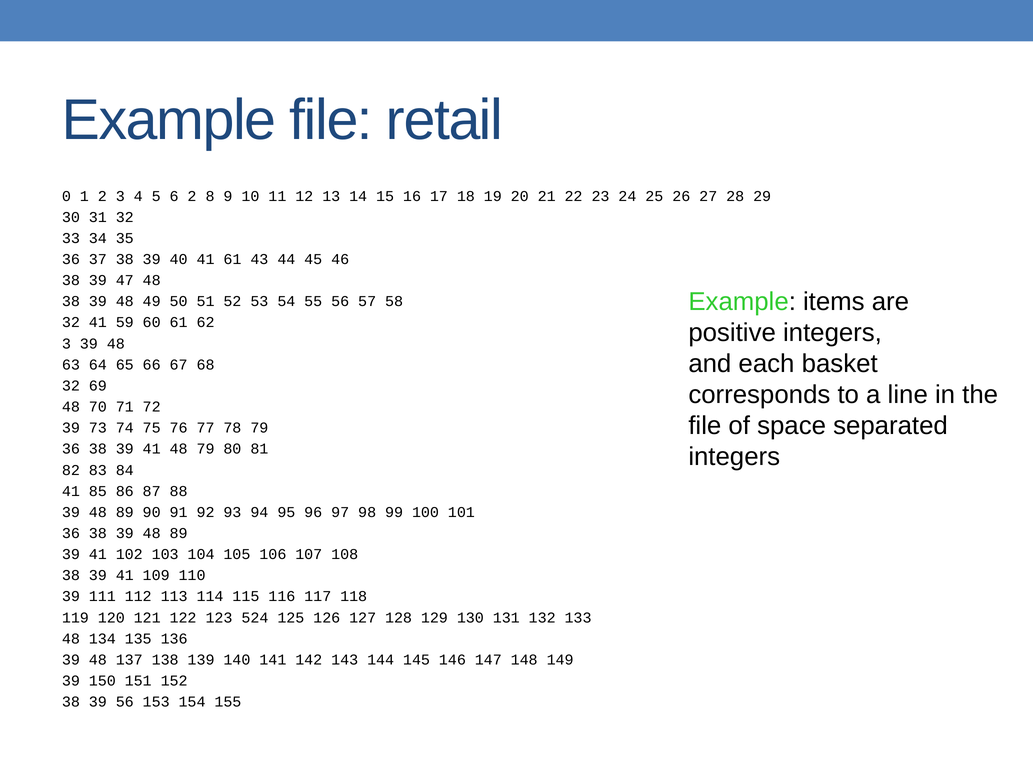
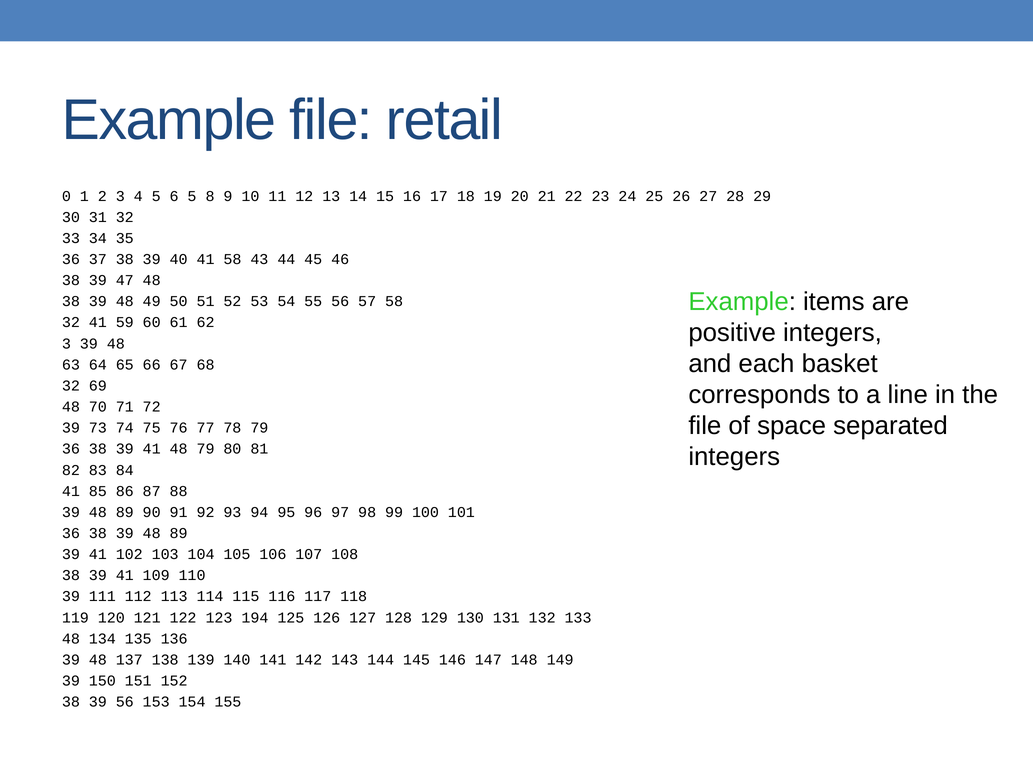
6 2: 2 -> 5
41 61: 61 -> 58
524: 524 -> 194
